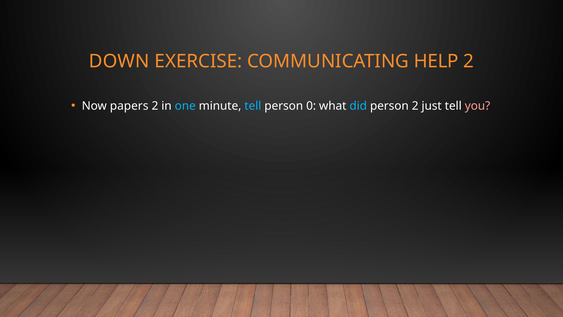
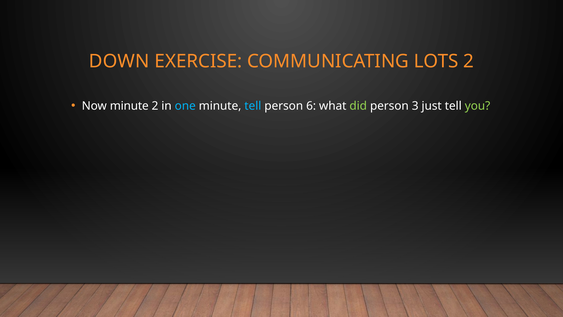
HELP: HELP -> LOTS
Now papers: papers -> minute
0: 0 -> 6
did colour: light blue -> light green
person 2: 2 -> 3
you colour: pink -> light green
